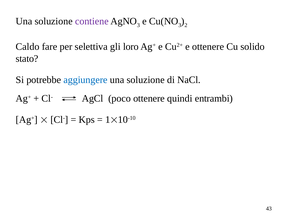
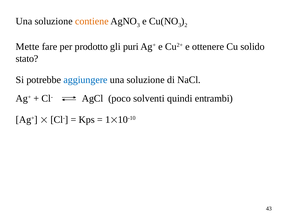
contiene colour: purple -> orange
Caldo: Caldo -> Mette
selettiva: selettiva -> prodotto
loro: loro -> puri
poco ottenere: ottenere -> solventi
